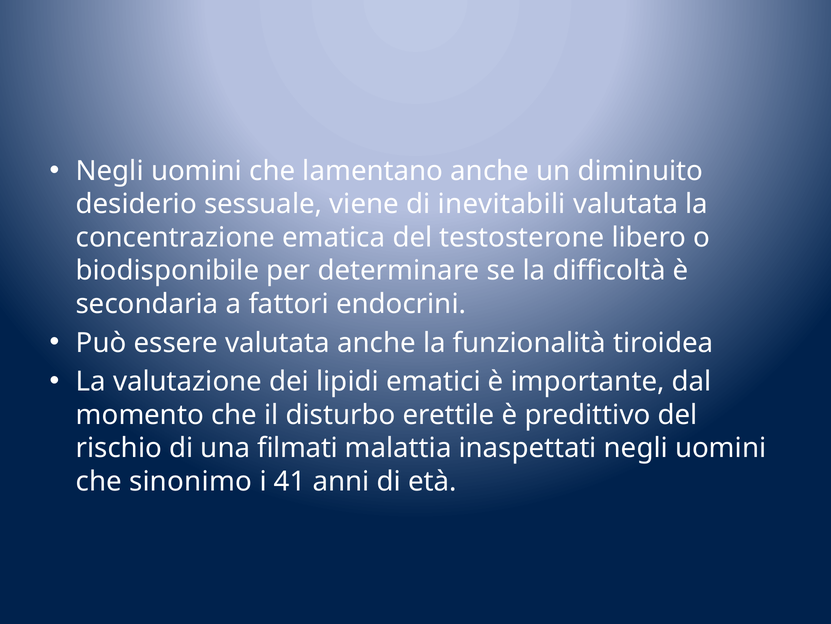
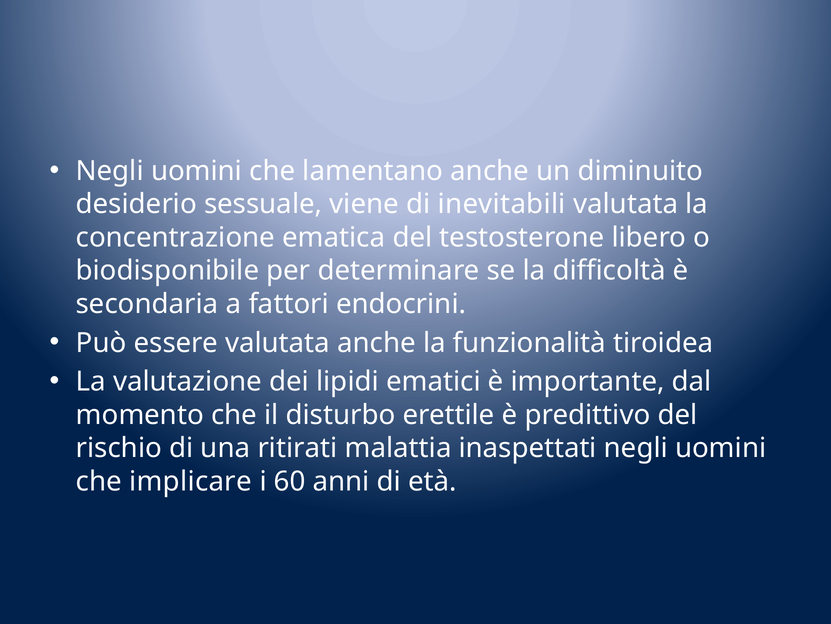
filmati: filmati -> ritirati
sinonimo: sinonimo -> implicare
41: 41 -> 60
